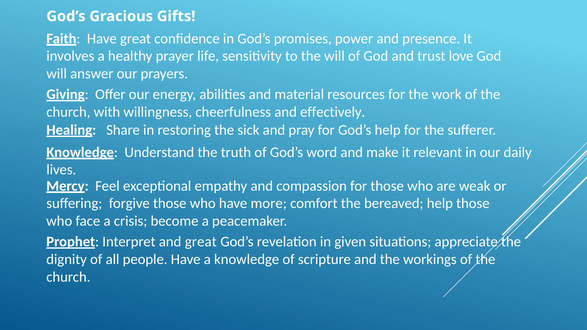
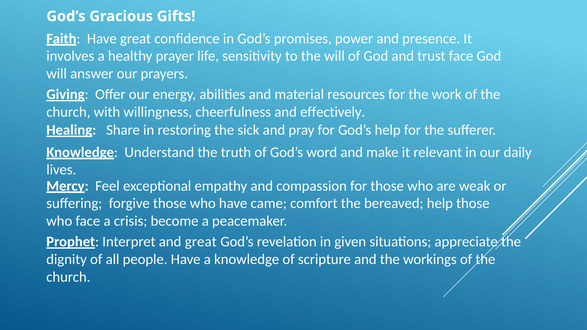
trust love: love -> face
more: more -> came
